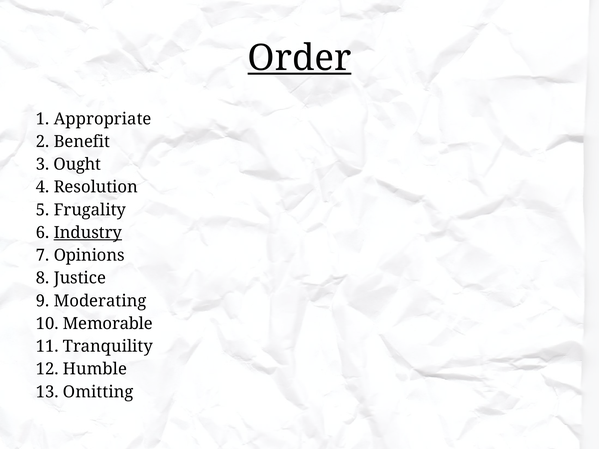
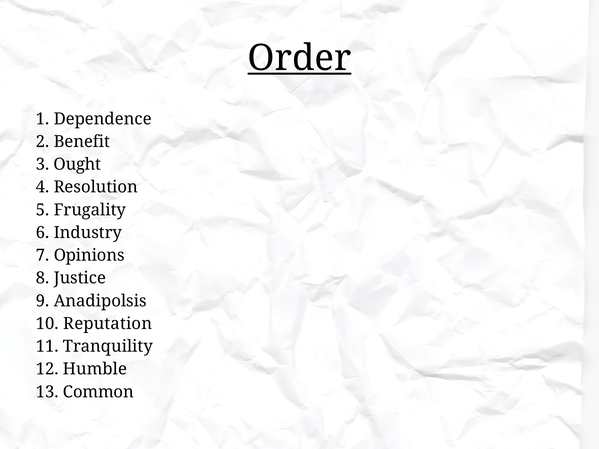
Appropriate: Appropriate -> Dependence
Industry underline: present -> none
Moderating: Moderating -> Anadipolsis
Memorable: Memorable -> Reputation
Omitting: Omitting -> Common
